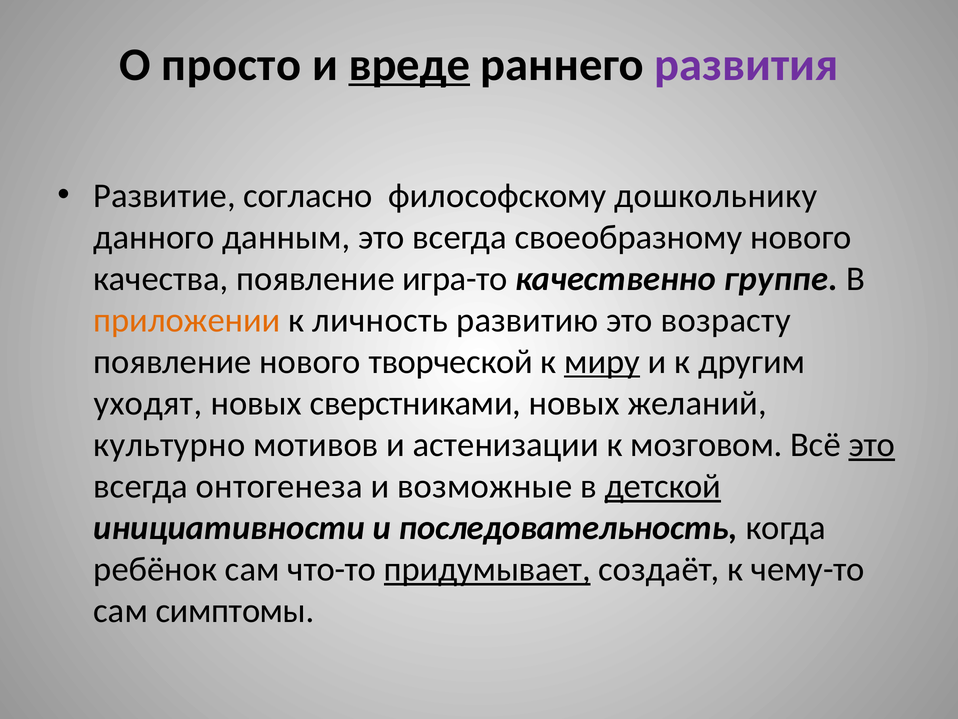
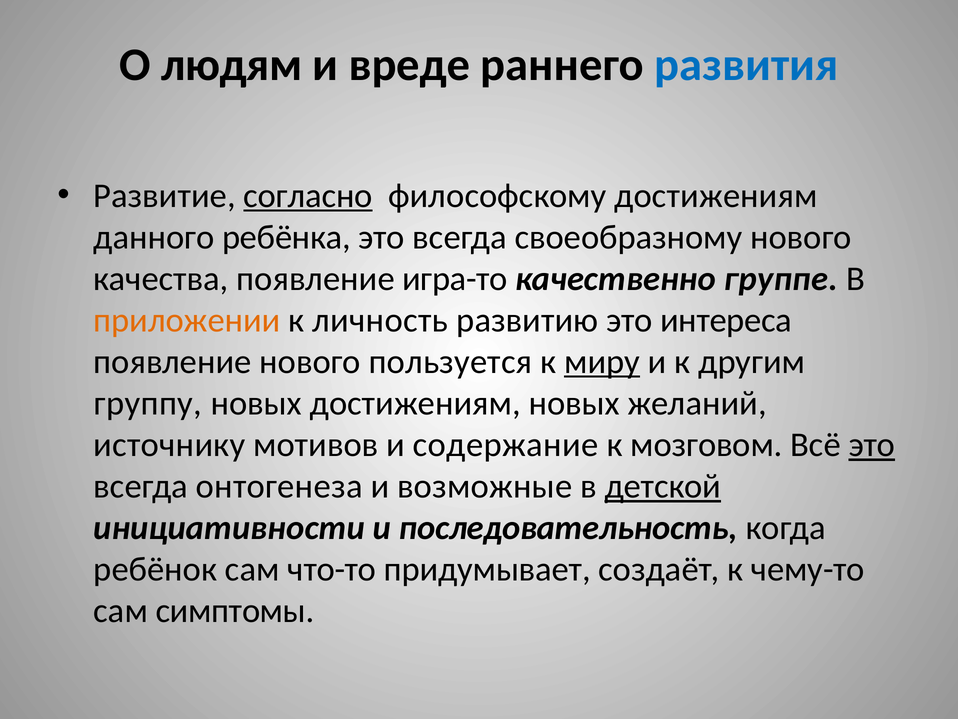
просто: просто -> людям
вреде underline: present -> none
развития colour: purple -> blue
согласно underline: none -> present
философскому дошкольнику: дошкольнику -> достижениям
данным: данным -> ребёнка
возрасту: возрасту -> интереса
творческой: творческой -> пользуется
уходят: уходят -> группу
новых сверстниками: сверстниками -> достижениям
культурно: культурно -> источнику
астенизации: астенизации -> содержание
придумывает underline: present -> none
